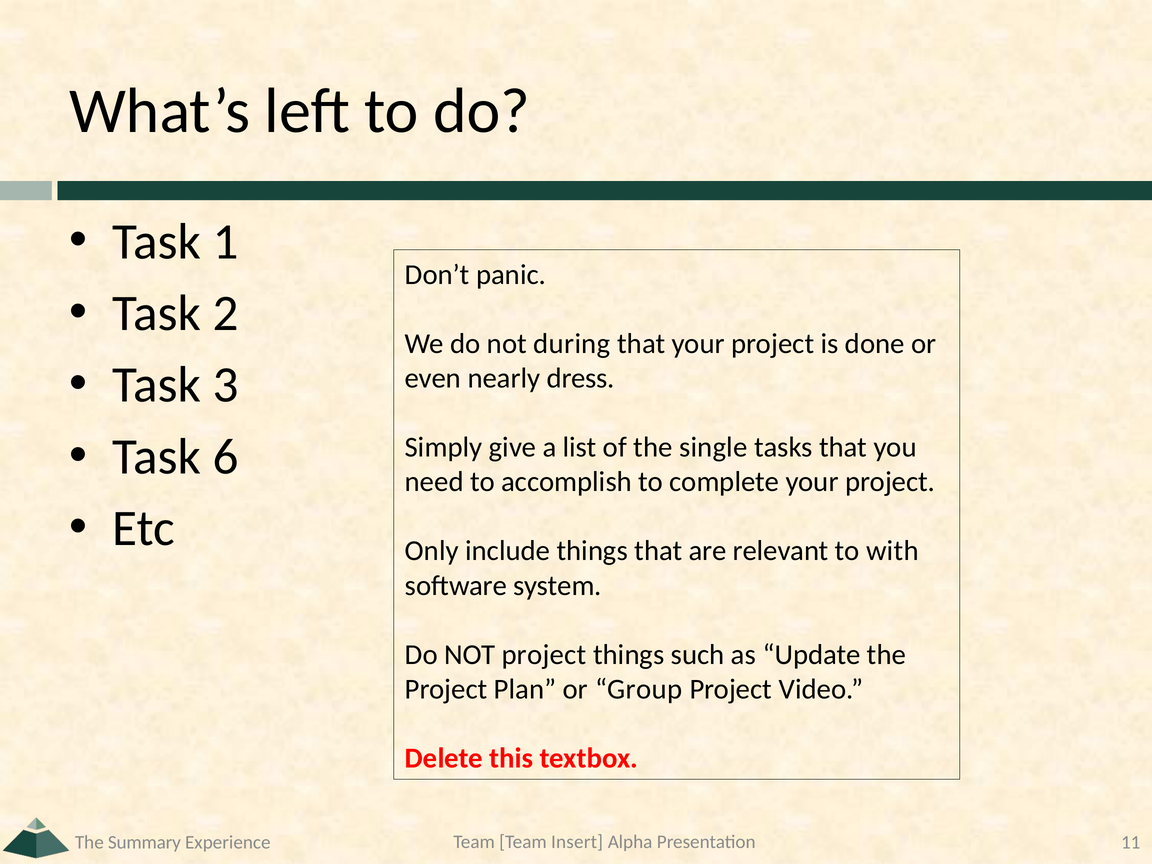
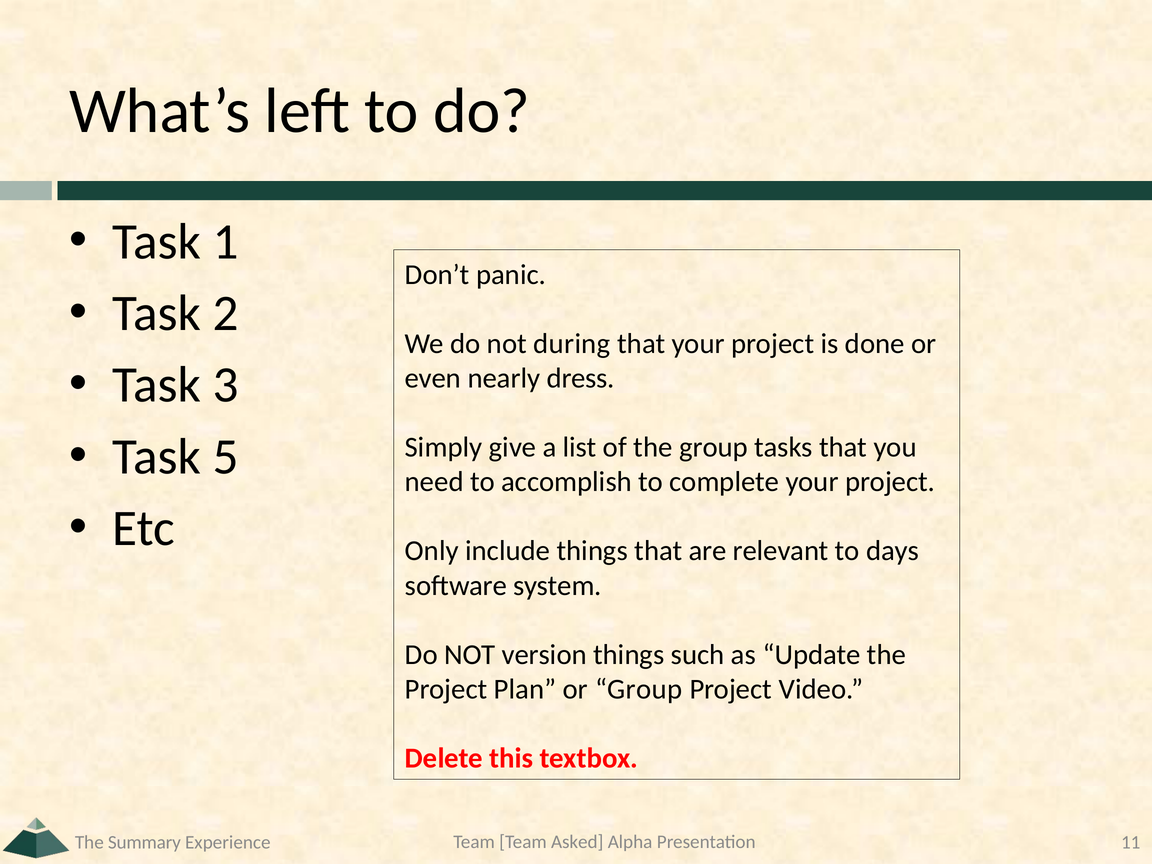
6: 6 -> 5
the single: single -> group
with: with -> days
NOT project: project -> version
Insert: Insert -> Asked
